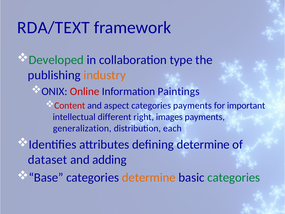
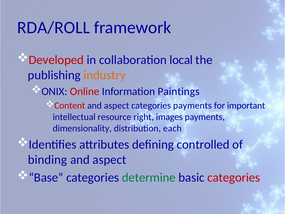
RDA/TEXT: RDA/TEXT -> RDA/ROLL
Developed colour: green -> red
type: type -> local
different: different -> resource
generalization: generalization -> dimensionality
defining determine: determine -> controlled
dataset: dataset -> binding
adding at (109, 160): adding -> aspect
determine at (149, 177) colour: orange -> green
categories at (234, 177) colour: green -> red
